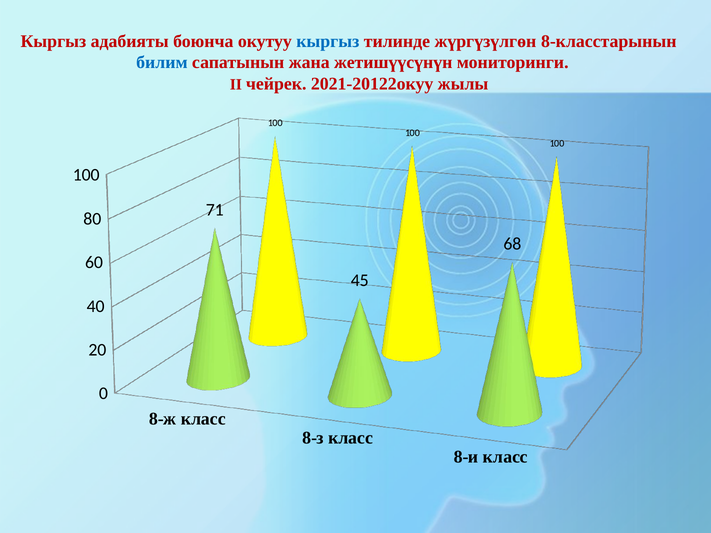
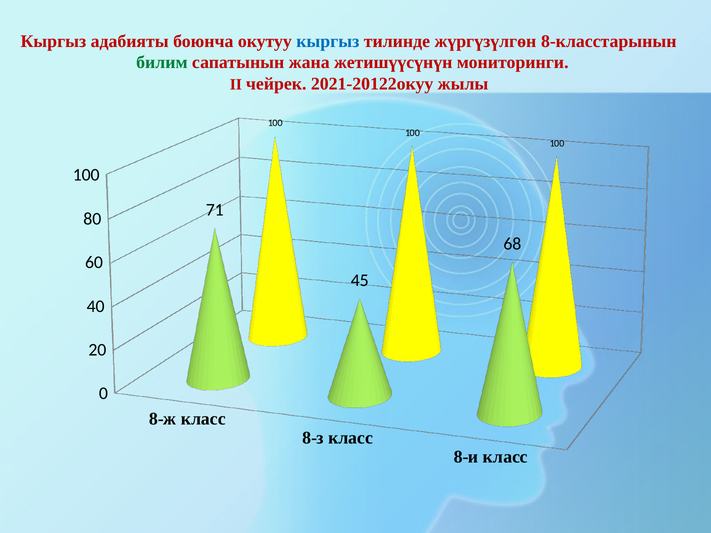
билим colour: blue -> green
